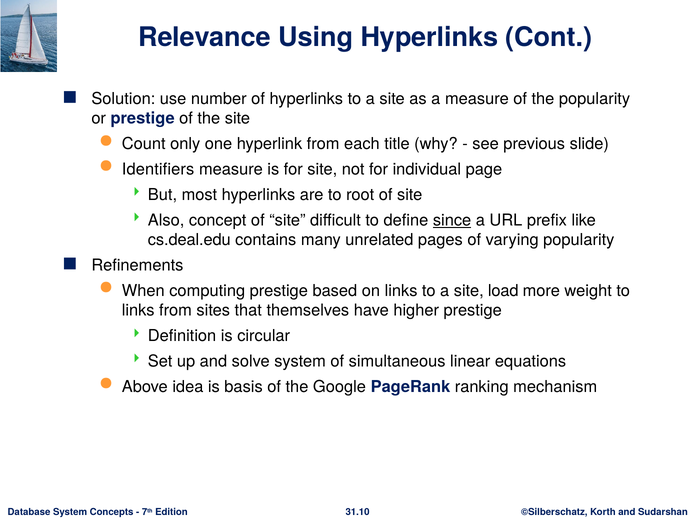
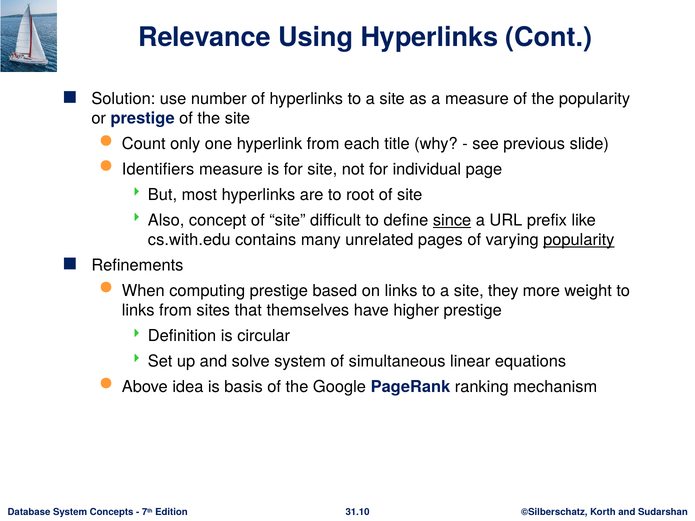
cs.deal.edu: cs.deal.edu -> cs.with.edu
popularity at (579, 240) underline: none -> present
load: load -> they
